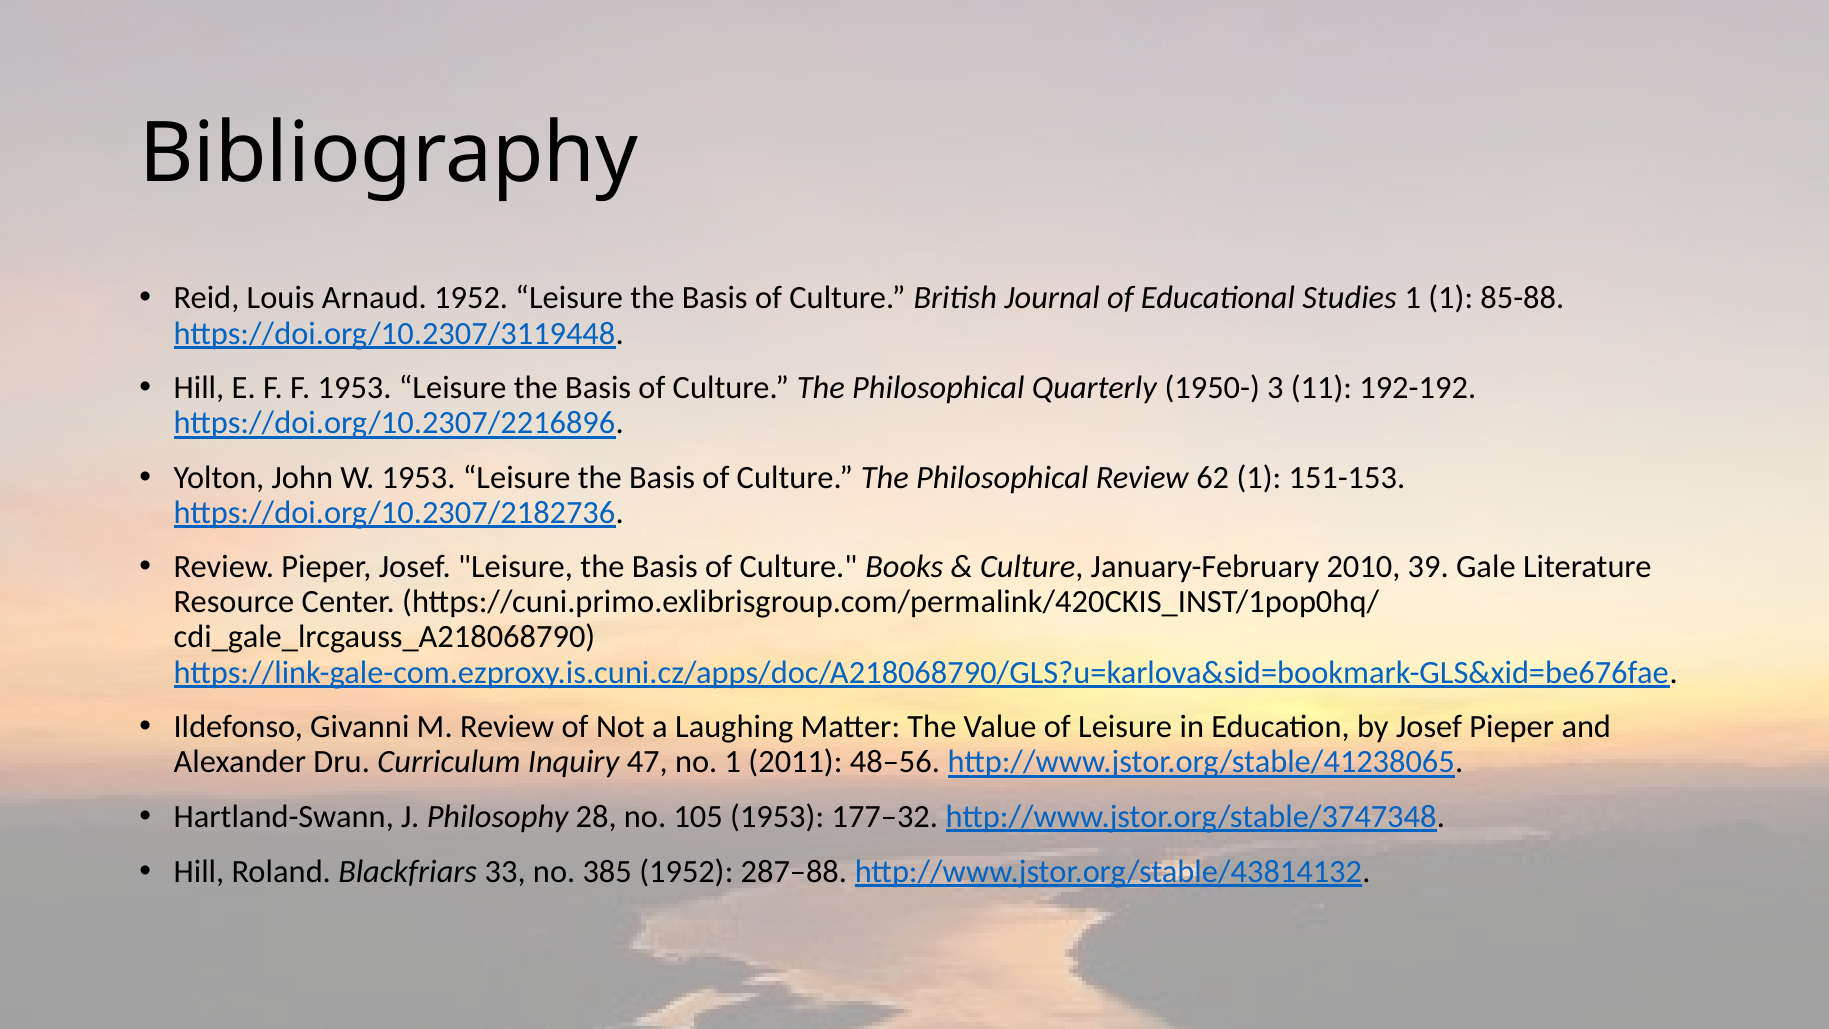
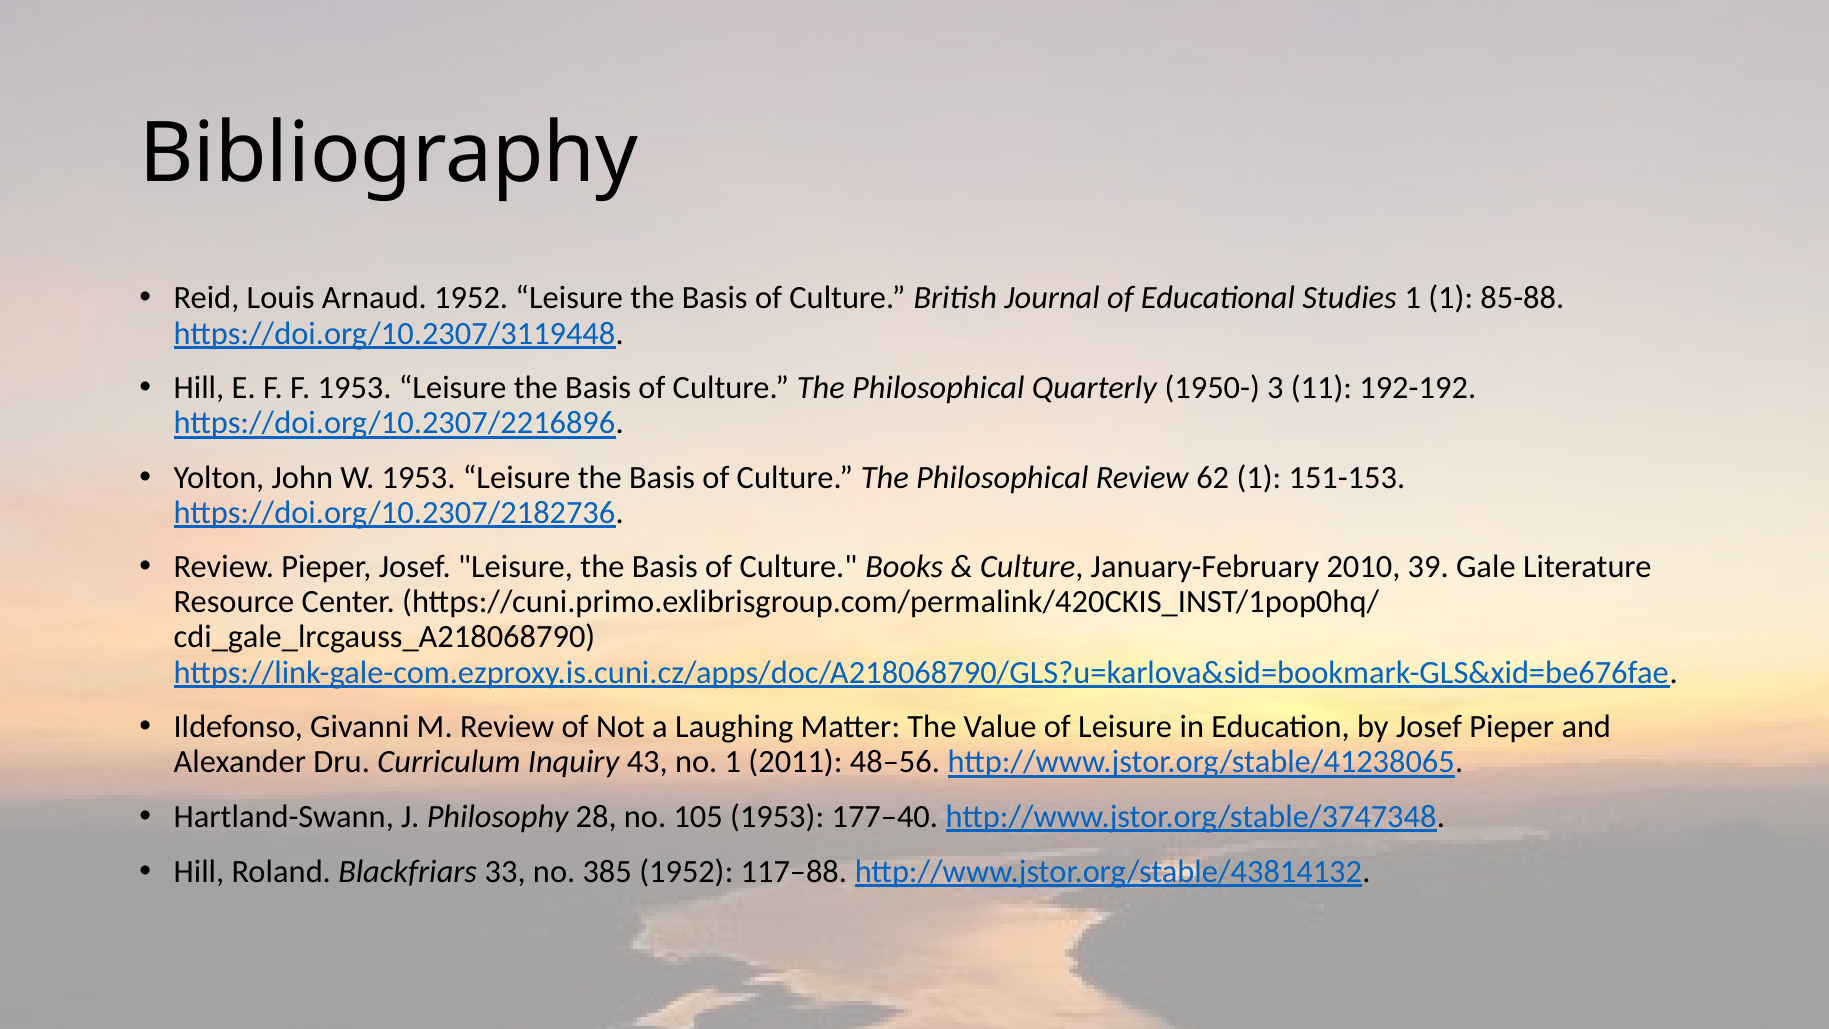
47: 47 -> 43
177–32: 177–32 -> 177–40
287–88: 287–88 -> 117–88
